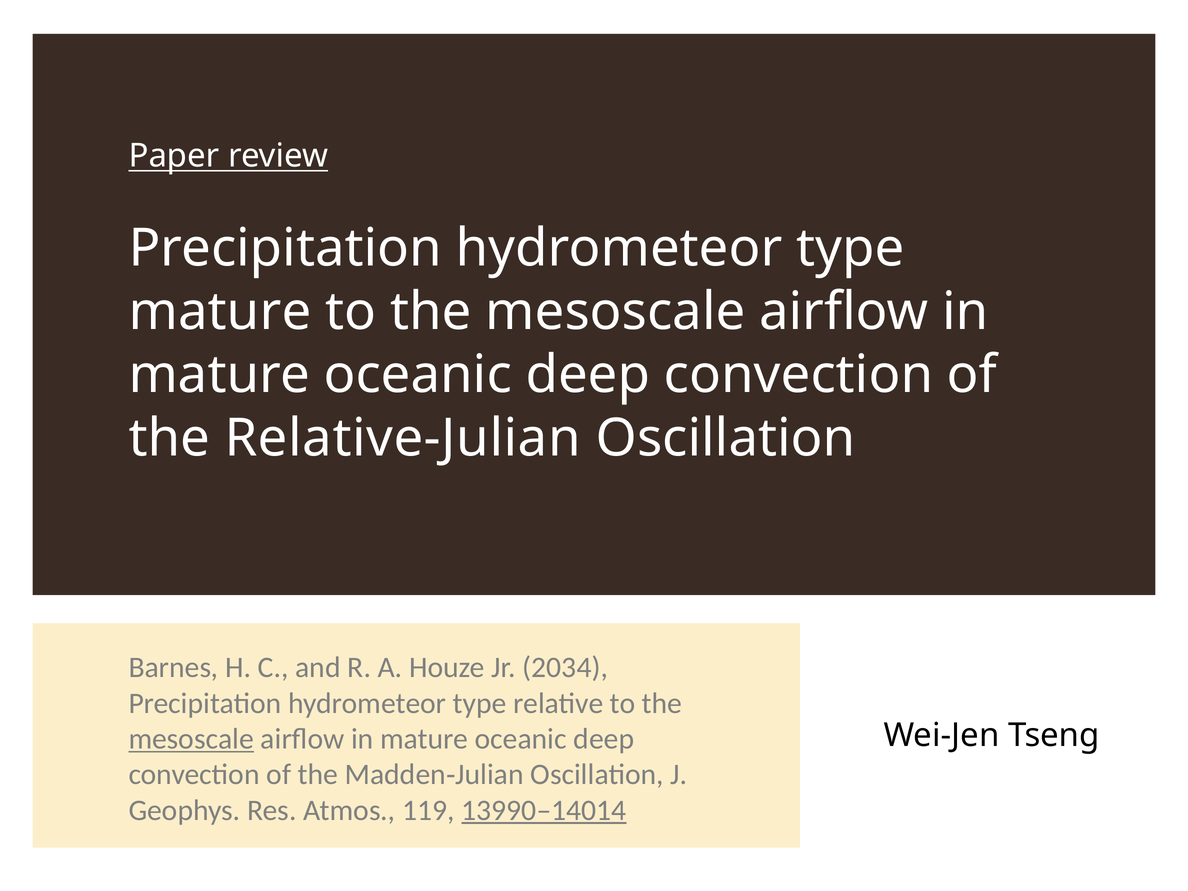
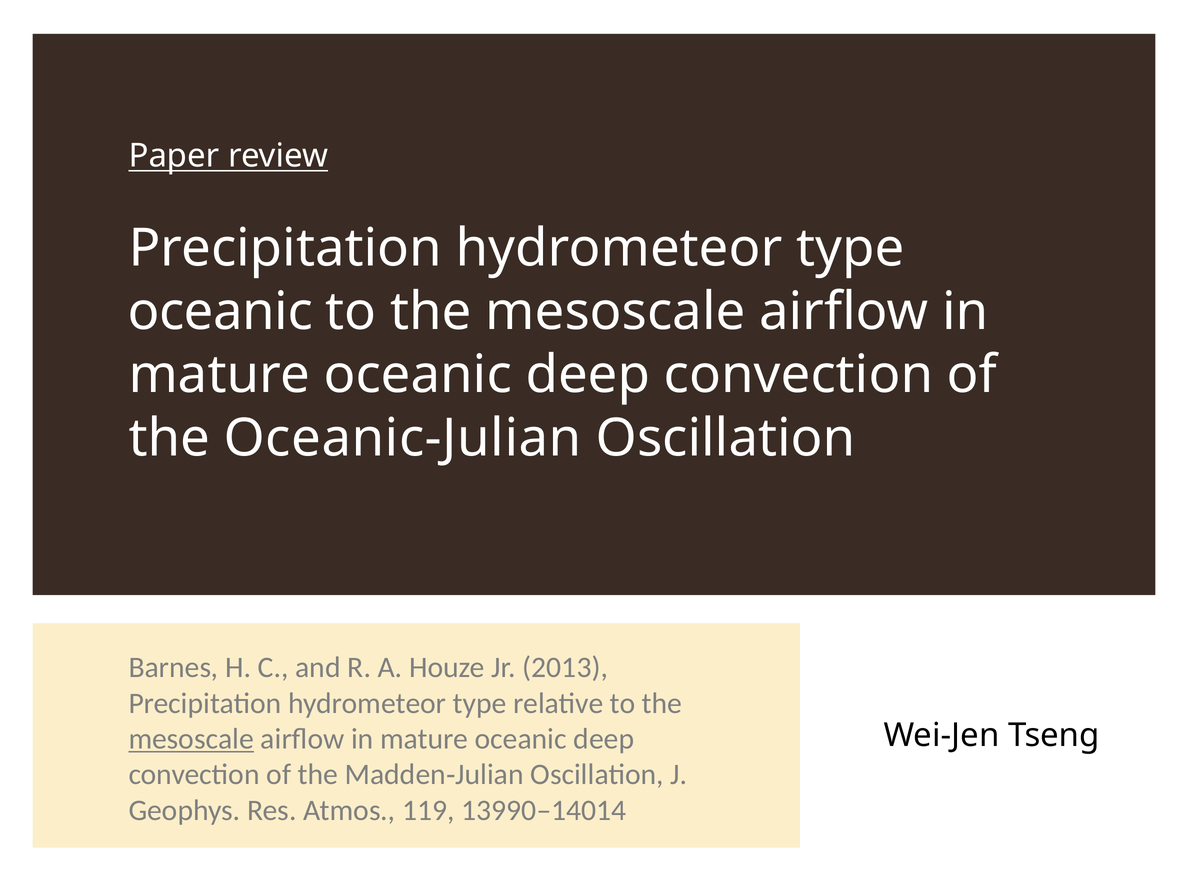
mature at (220, 312): mature -> oceanic
Relative‐Julian: Relative‐Julian -> Oceanic‐Julian
2034: 2034 -> 2013
13990–14014 underline: present -> none
